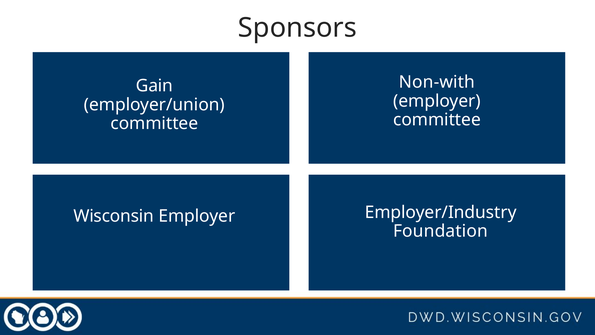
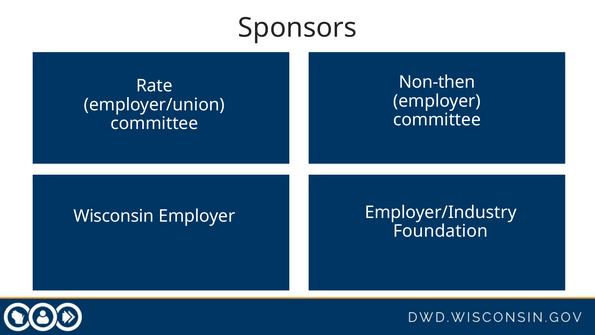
Non-with: Non-with -> Non-then
Gain: Gain -> Rate
